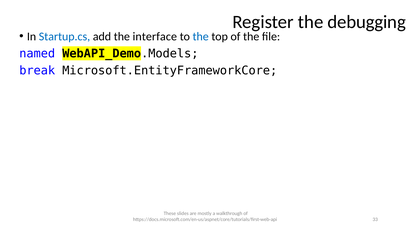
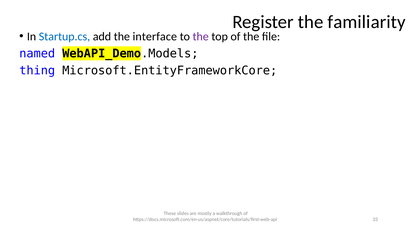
debugging: debugging -> familiarity
the at (201, 36) colour: blue -> purple
break: break -> thing
